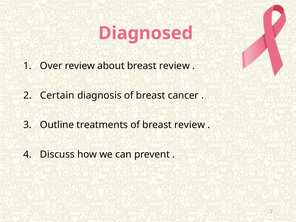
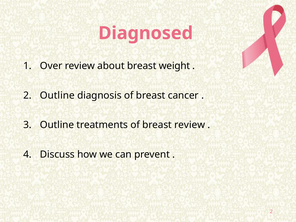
about breast review: review -> weight
2 Certain: Certain -> Outline
